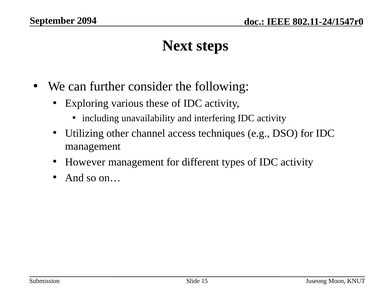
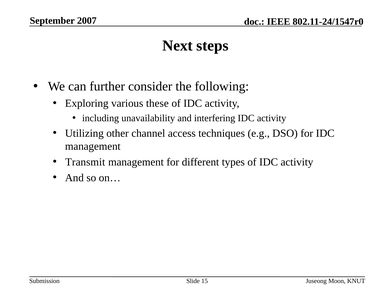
2094: 2094 -> 2007
However: However -> Transmit
